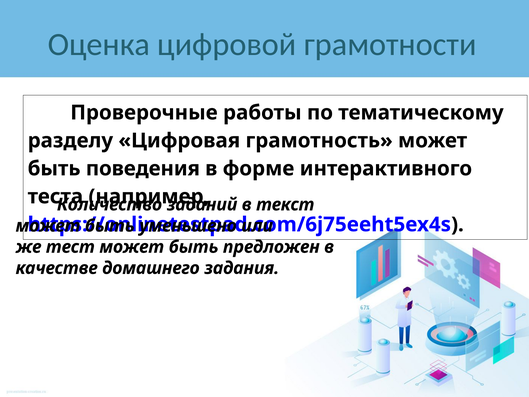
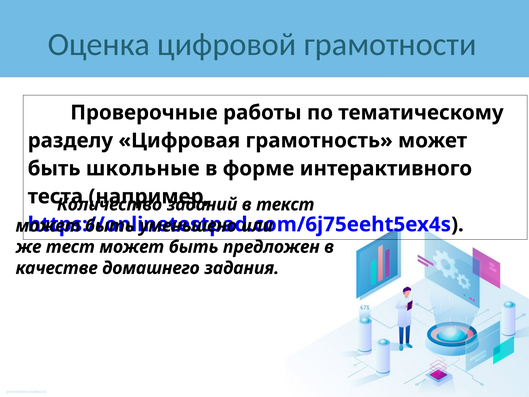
поведения: поведения -> школьные
